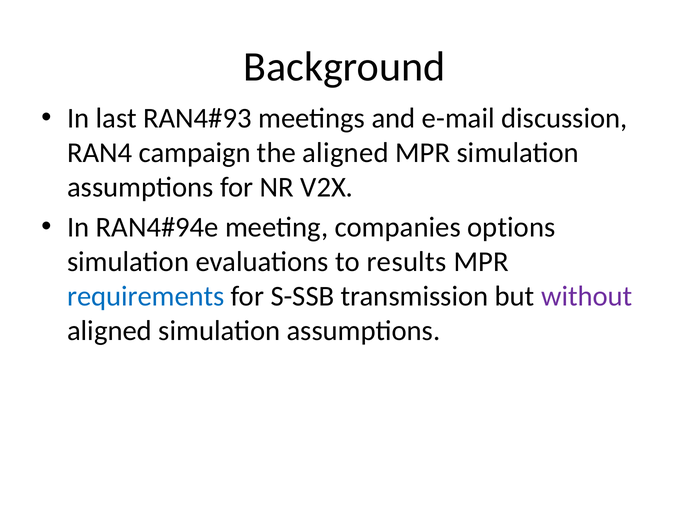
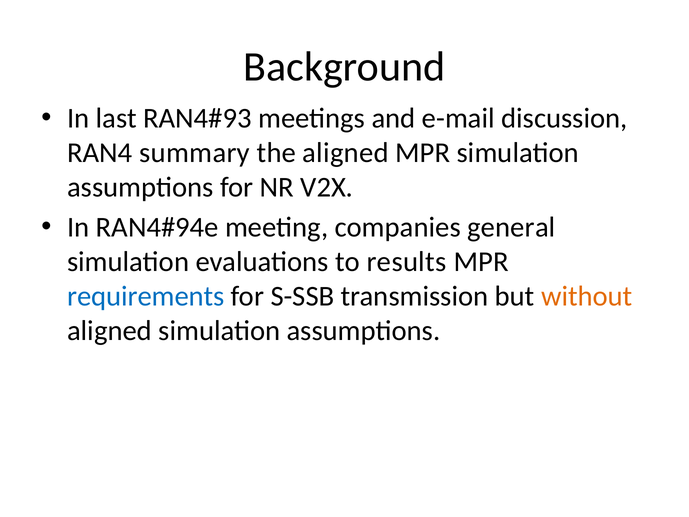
campaign: campaign -> summary
options: options -> general
without colour: purple -> orange
